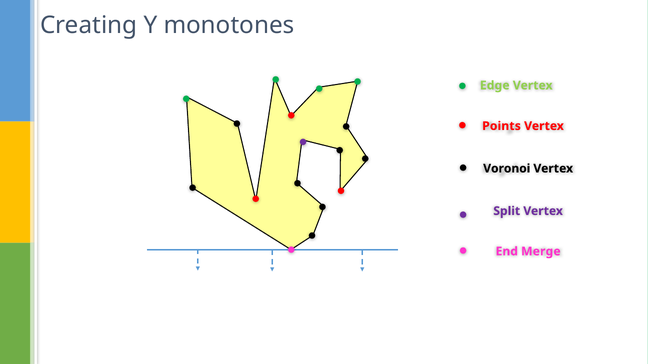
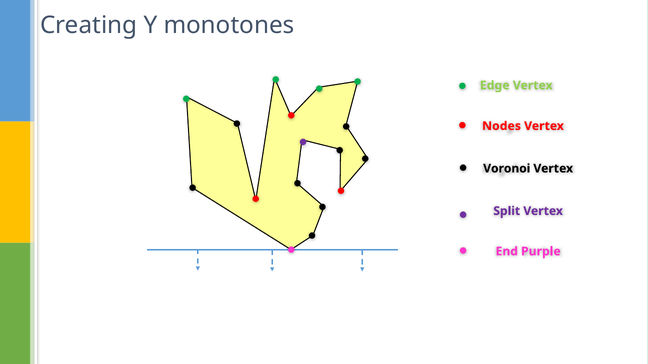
Points: Points -> Nodes
Merge: Merge -> Purple
